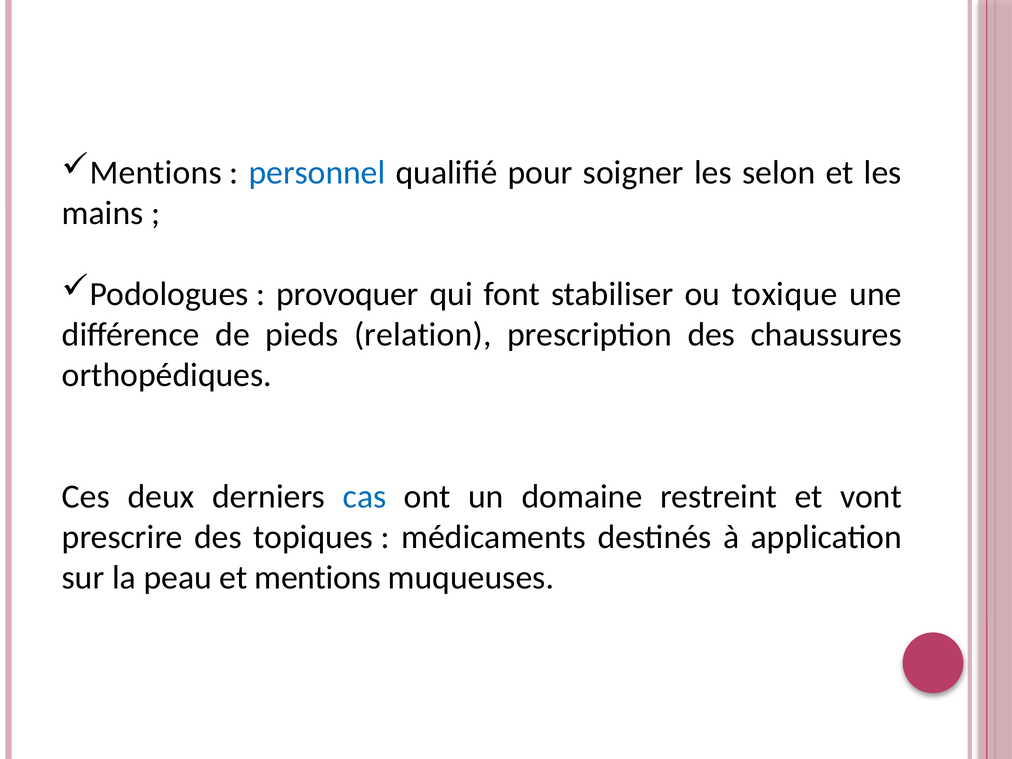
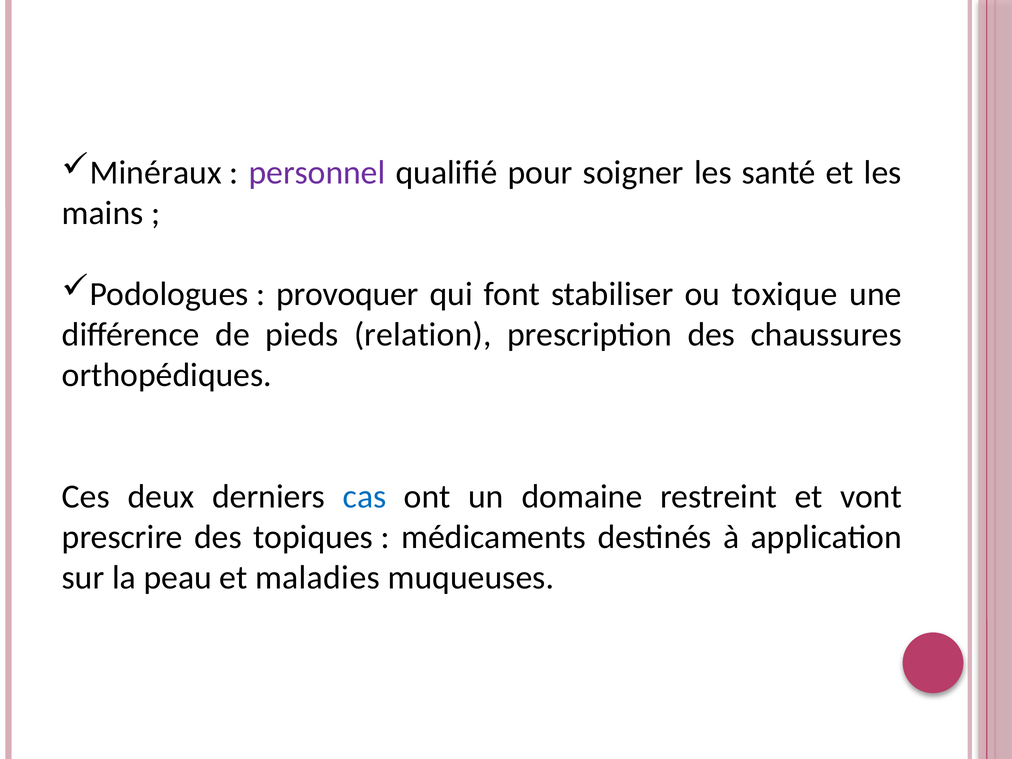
Mentions at (156, 173): Mentions -> Minéraux
personnel colour: blue -> purple
selon: selon -> santé
et mentions: mentions -> maladies
